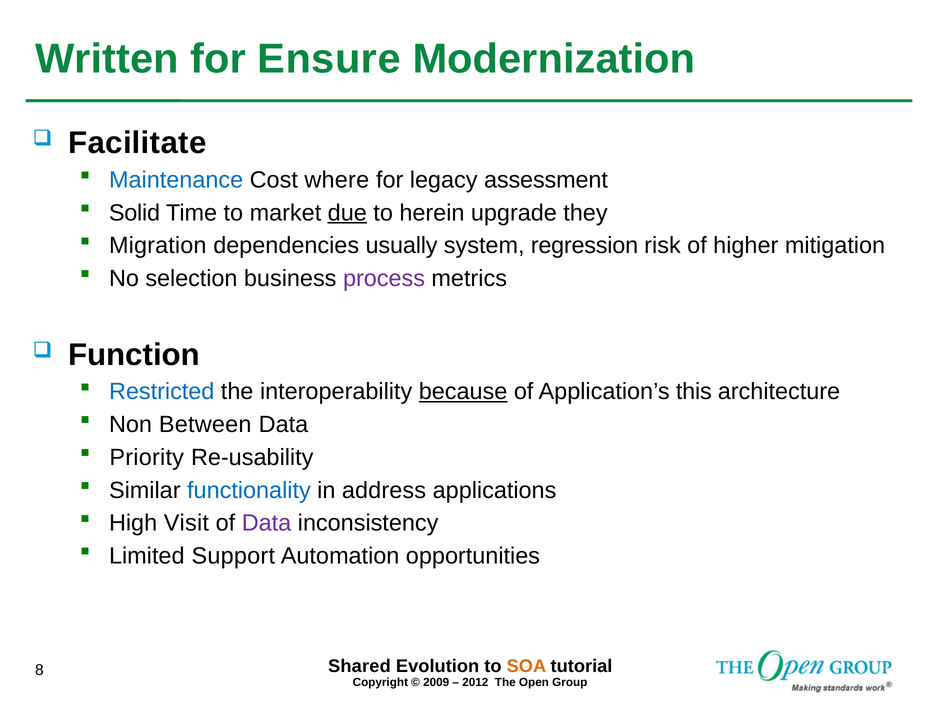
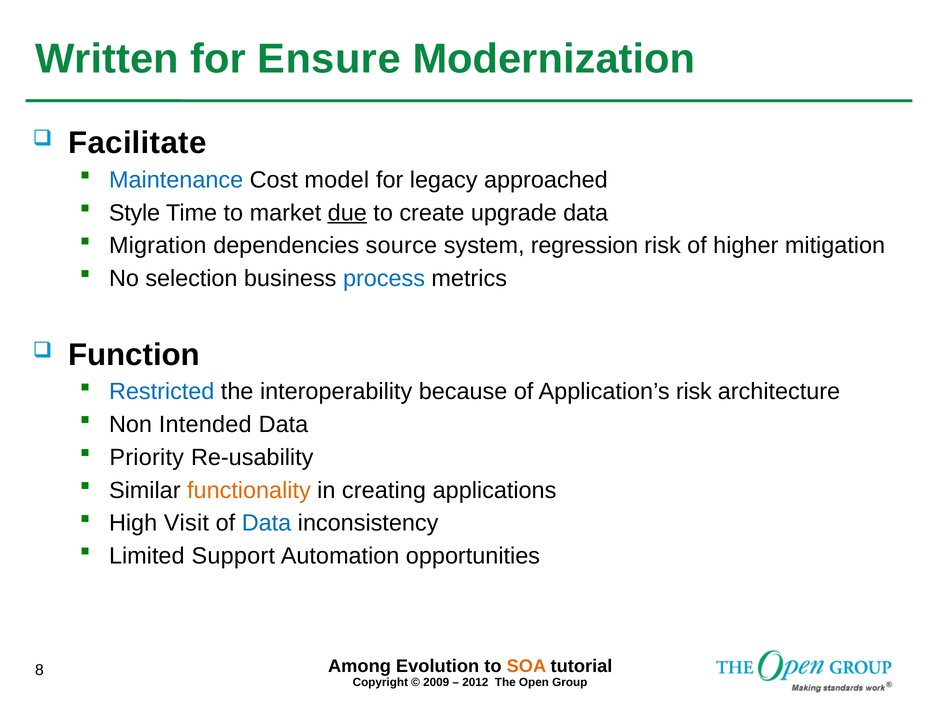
where: where -> model
assessment: assessment -> approached
Solid: Solid -> Style
herein: herein -> create
upgrade they: they -> data
usually: usually -> source
process colour: purple -> blue
because underline: present -> none
Application’s this: this -> risk
Between: Between -> Intended
functionality colour: blue -> orange
address: address -> creating
Data at (267, 523) colour: purple -> blue
Shared: Shared -> Among
